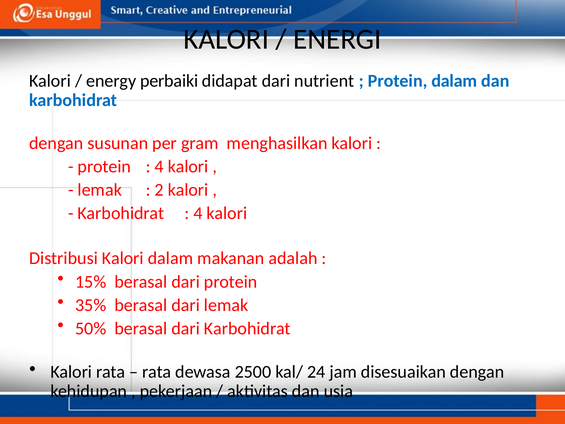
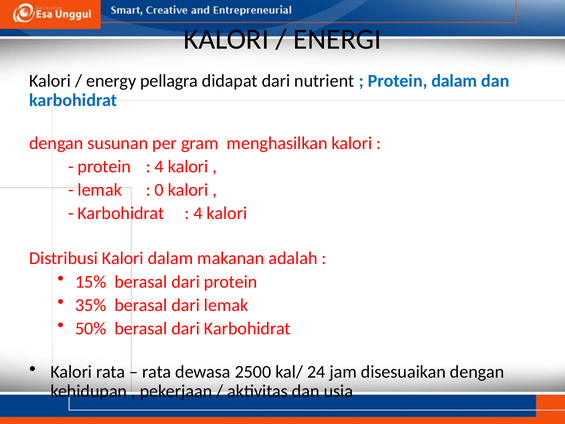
perbaiki: perbaiki -> pellagra
2: 2 -> 0
